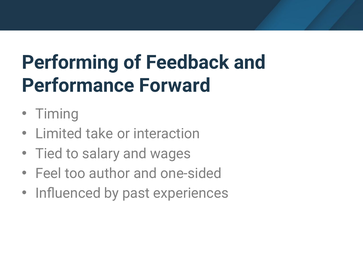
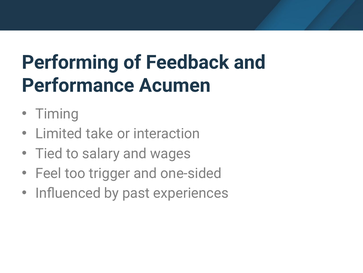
Forward: Forward -> Acumen
author: author -> trigger
